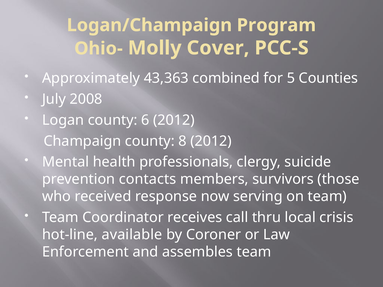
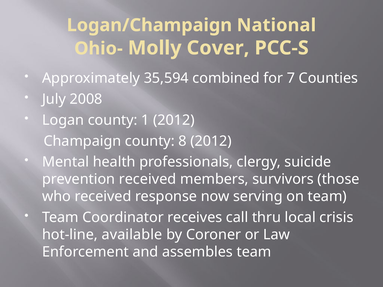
Program: Program -> National
43,363: 43,363 -> 35,594
5: 5 -> 7
6: 6 -> 1
prevention contacts: contacts -> received
